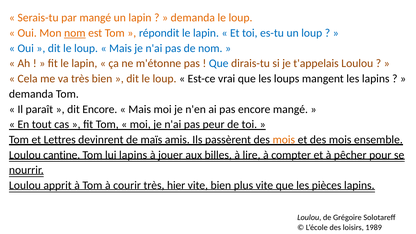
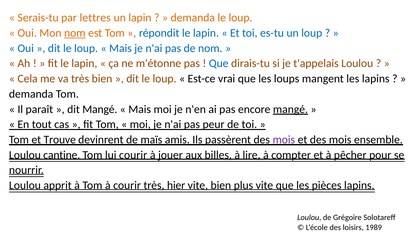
par mangé: mangé -> lettres
dit Encore: Encore -> Mangé
mangé at (290, 109) underline: none -> present
Lettres: Lettres -> Trouve
mois at (284, 140) colour: orange -> purple
lui lapins: lapins -> courir
